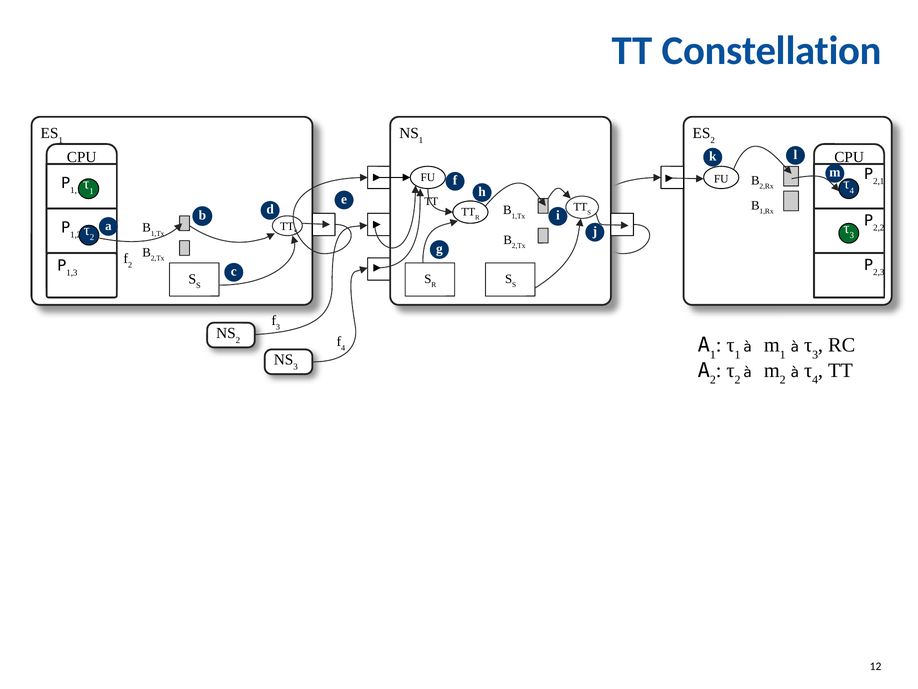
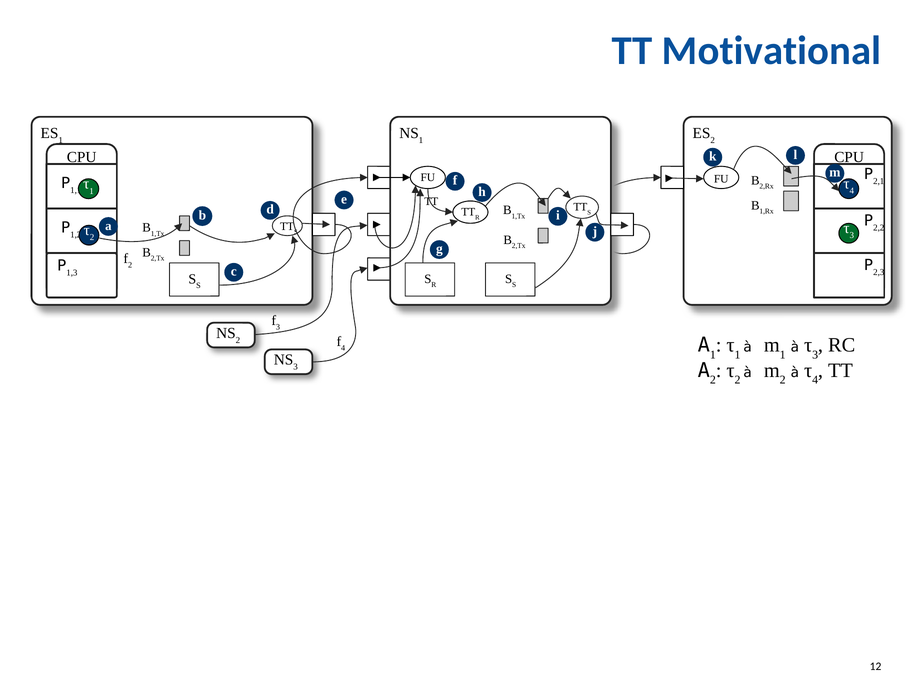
Constellation: Constellation -> Motivational
